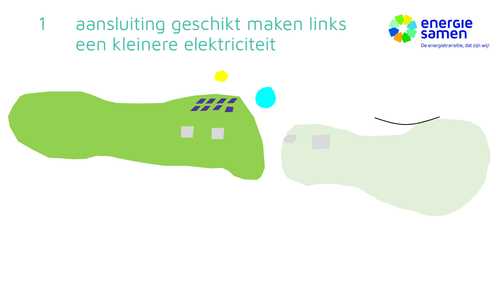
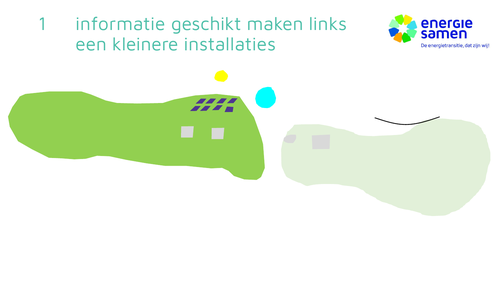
aansluiting: aansluiting -> informatie
elektriciteit: elektriciteit -> installaties
